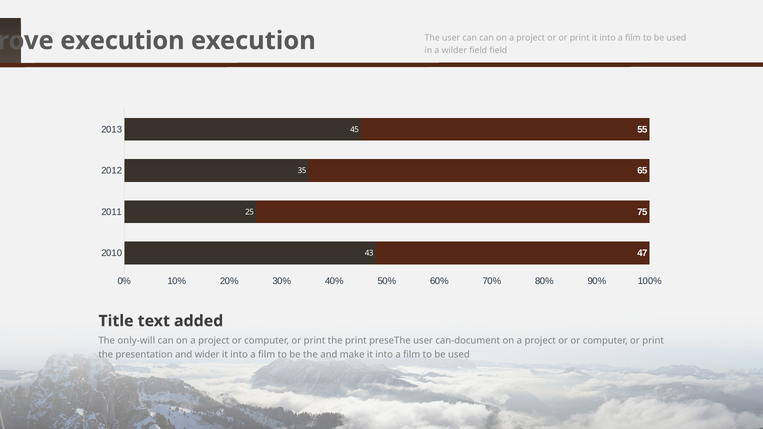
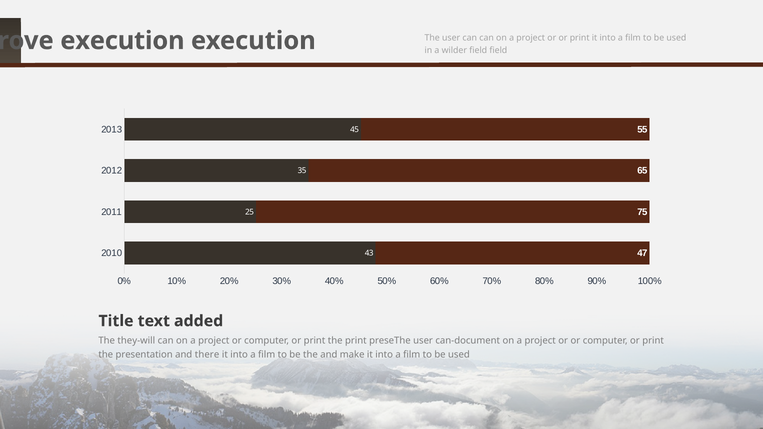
only-will: only-will -> they-will
wider: wider -> there
